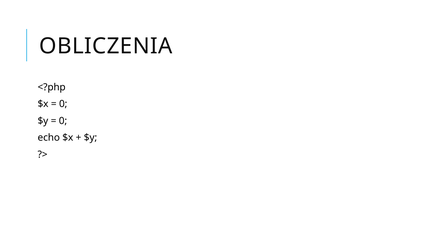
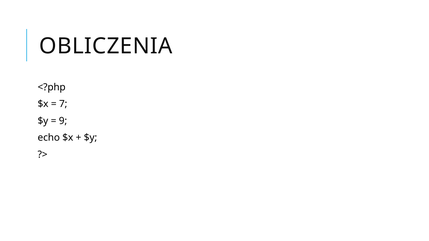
0 at (63, 104): 0 -> 7
0 at (63, 121): 0 -> 9
